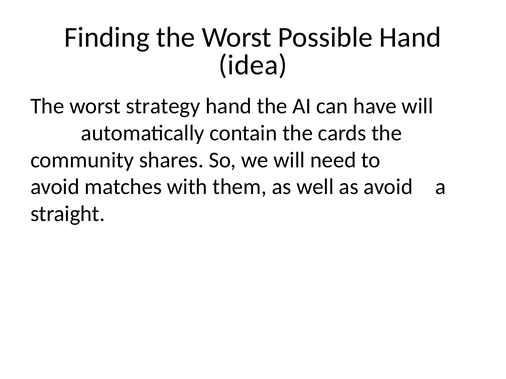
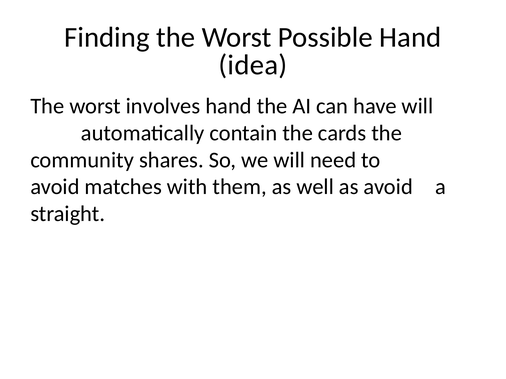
strategy: strategy -> involves
